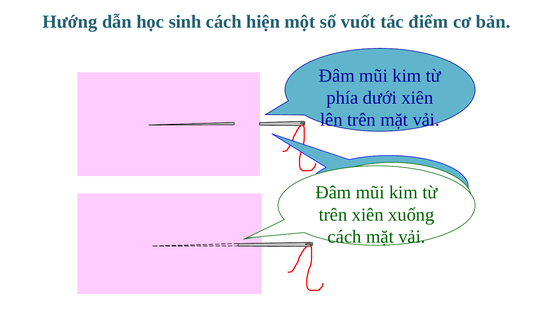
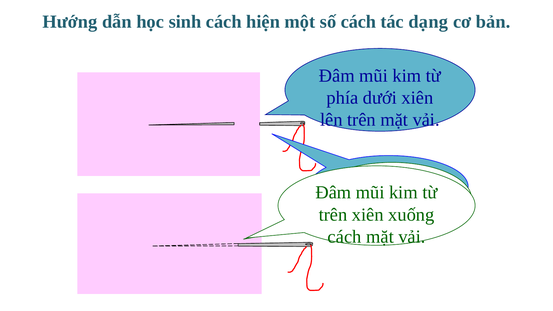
số vuốt: vuốt -> cách
điểm: điểm -> dạng
